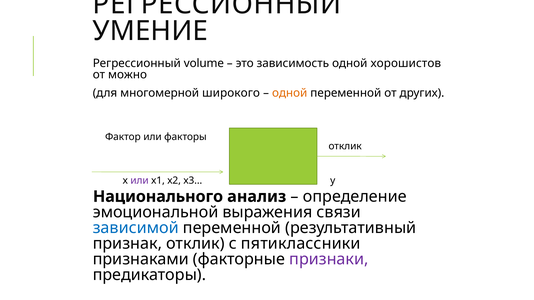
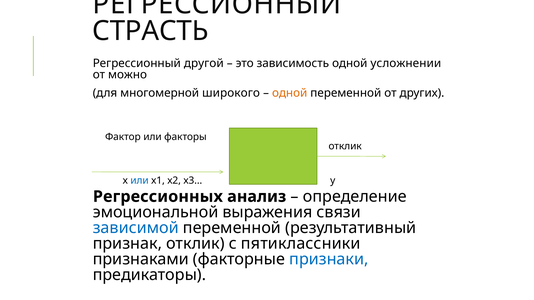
УМЕНИЕ: УМЕНИЕ -> СТРАСТЬ
volume: volume -> другой
хорошистов: хорошистов -> усложнении
или at (140, 181) colour: purple -> blue
Национального: Национального -> Регрессионных
признаки colour: purple -> blue
